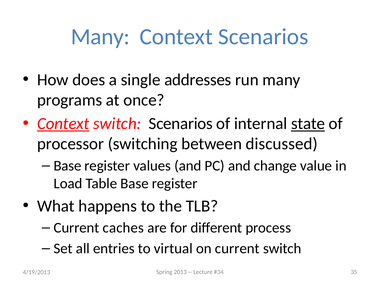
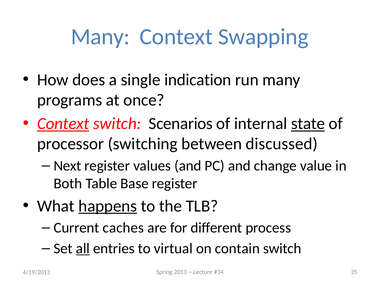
Context Scenarios: Scenarios -> Swapping
addresses: addresses -> indication
Base at (67, 166): Base -> Next
Load: Load -> Both
happens underline: none -> present
all underline: none -> present
on current: current -> contain
